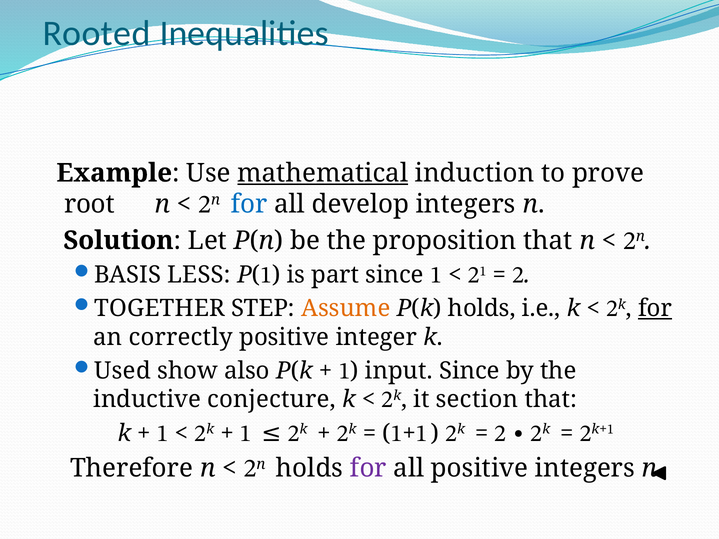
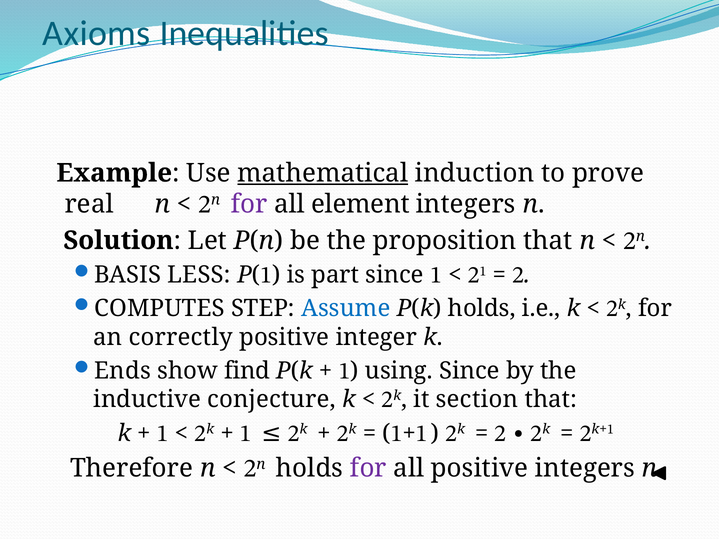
Rooted: Rooted -> Axioms
for at (249, 204) colour: blue -> purple
develop: develop -> element
root: root -> real
TOGETHER: TOGETHER -> COMPUTES
Assume colour: orange -> blue
for at (655, 309) underline: present -> none
Used: Used -> Ends
also: also -> find
input: input -> using
